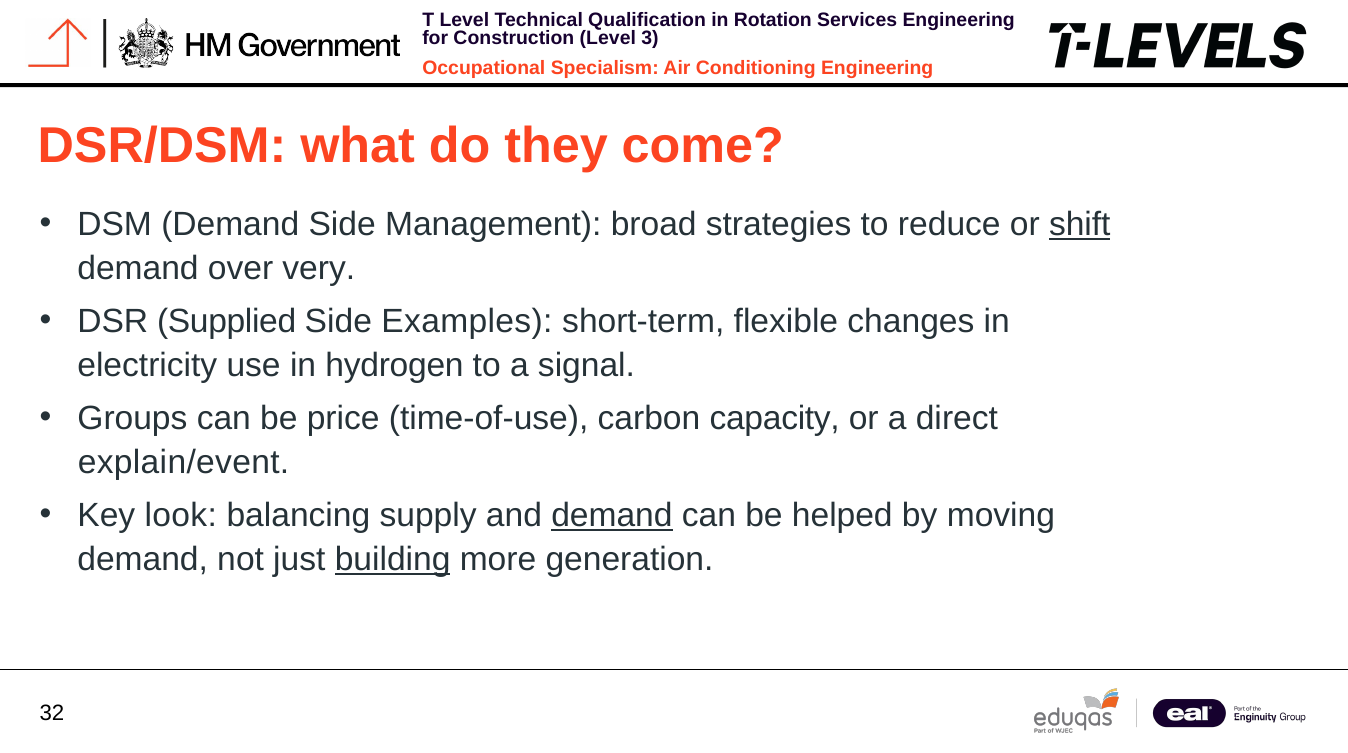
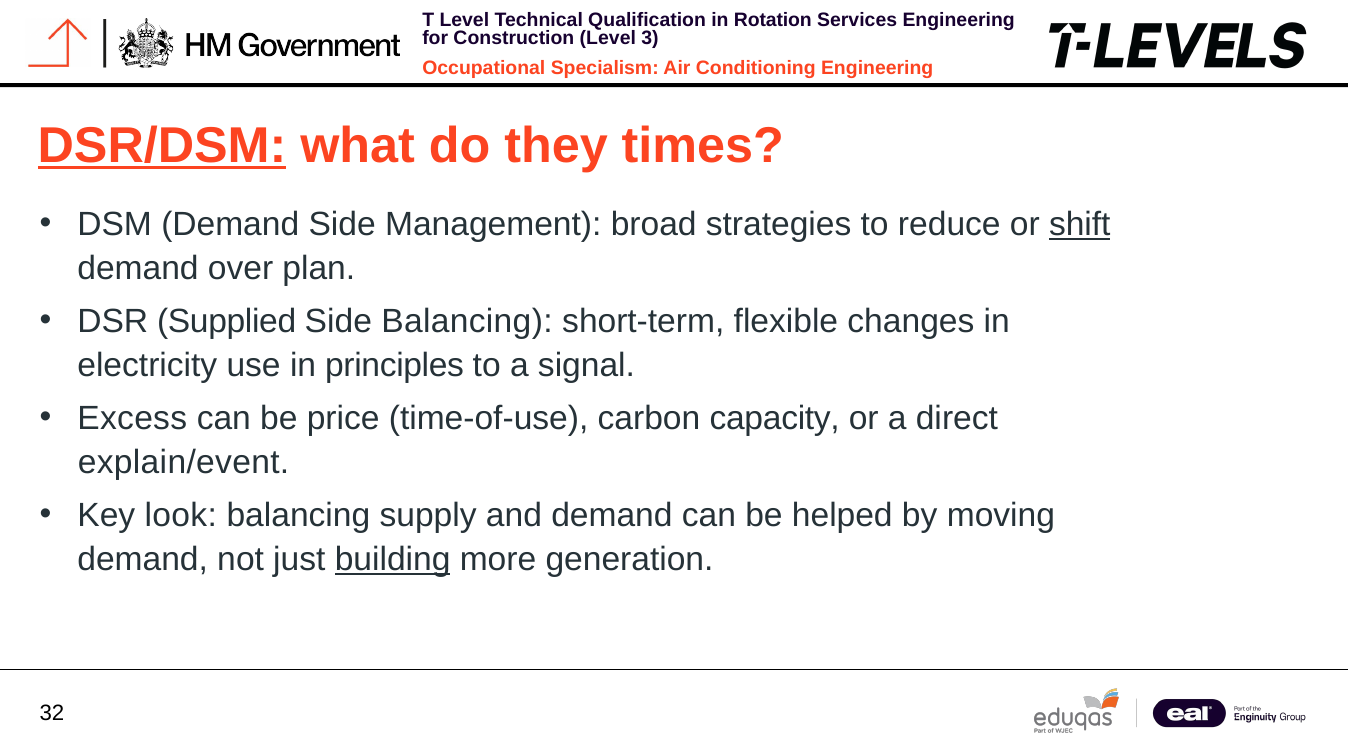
DSR/DSM underline: none -> present
come: come -> times
very: very -> plan
Side Examples: Examples -> Balancing
hydrogen: hydrogen -> principles
Groups: Groups -> Excess
demand at (612, 516) underline: present -> none
